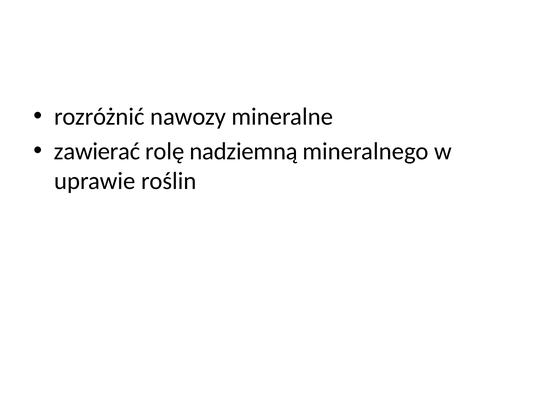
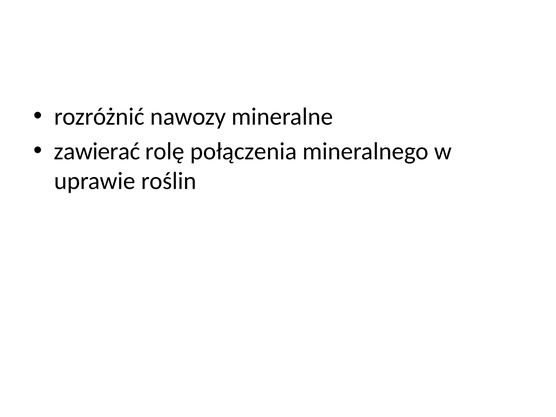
nadziemną: nadziemną -> połączenia
